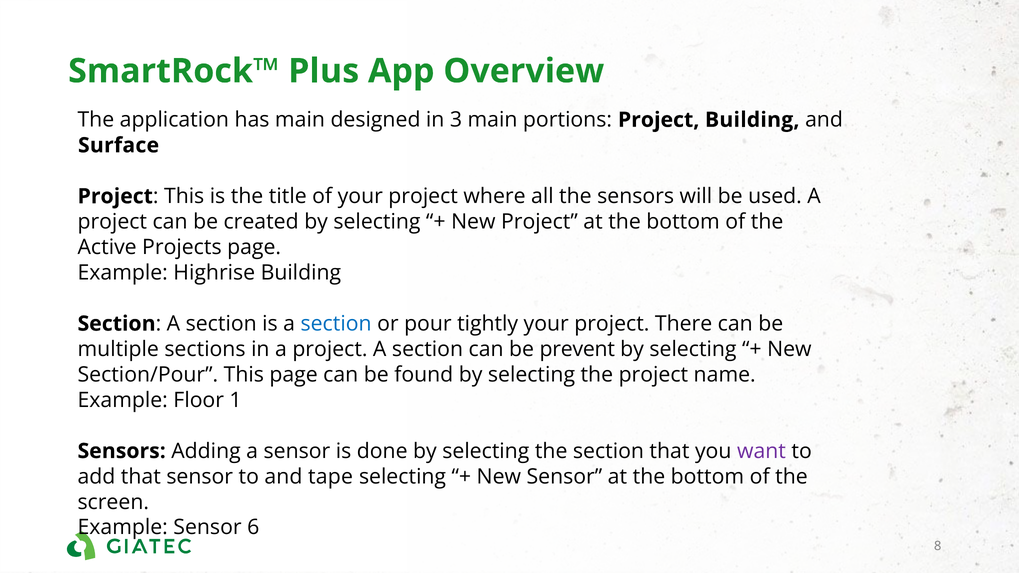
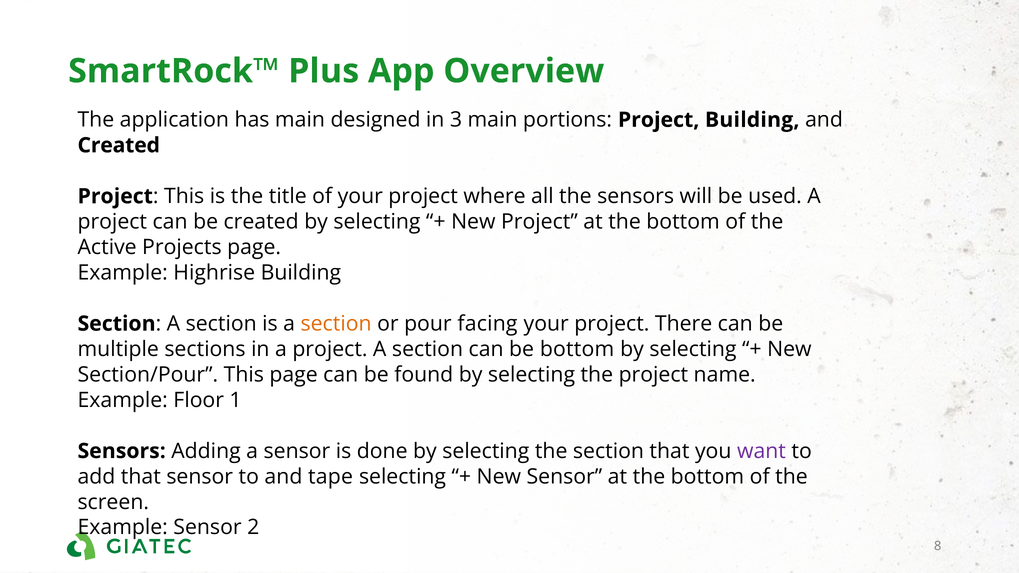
Surface at (119, 145): Surface -> Created
section at (336, 324) colour: blue -> orange
tightly: tightly -> facing
be prevent: prevent -> bottom
6: 6 -> 2
